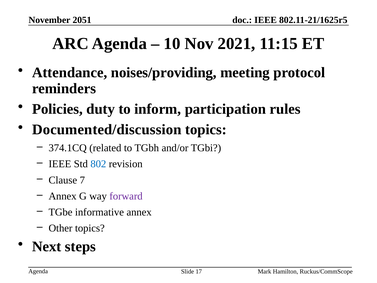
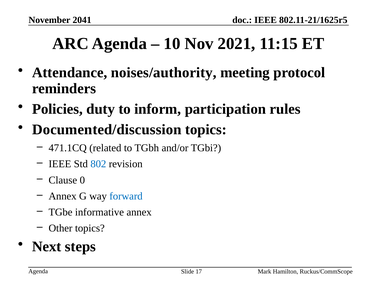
2051: 2051 -> 2041
noises/providing: noises/providing -> noises/authority
374.1CQ: 374.1CQ -> 471.1CQ
7: 7 -> 0
forward colour: purple -> blue
